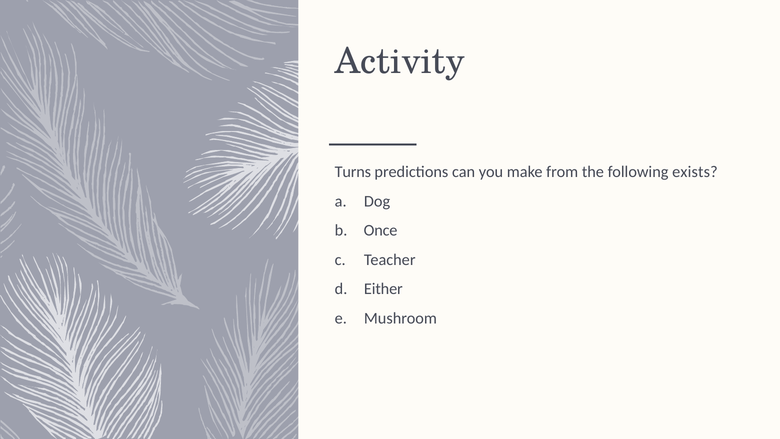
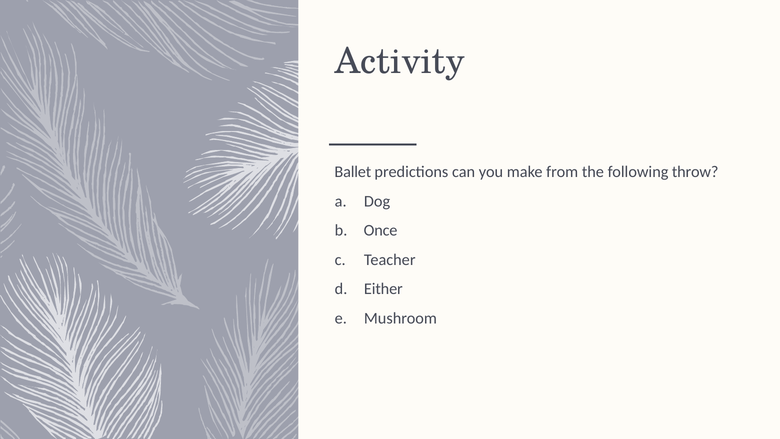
Turns: Turns -> Ballet
exists: exists -> throw
